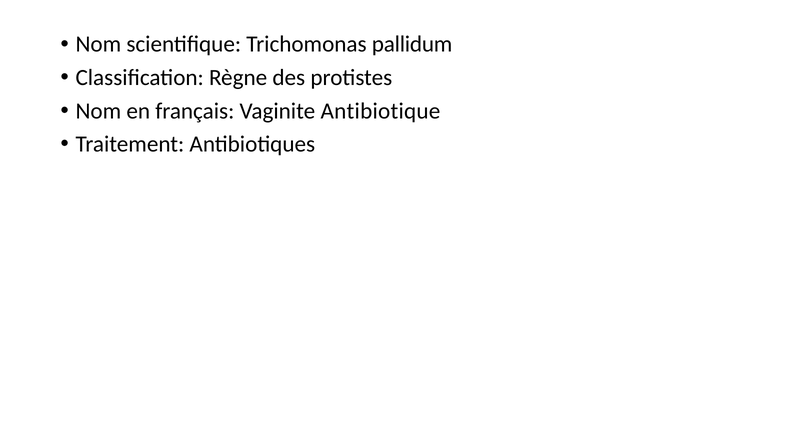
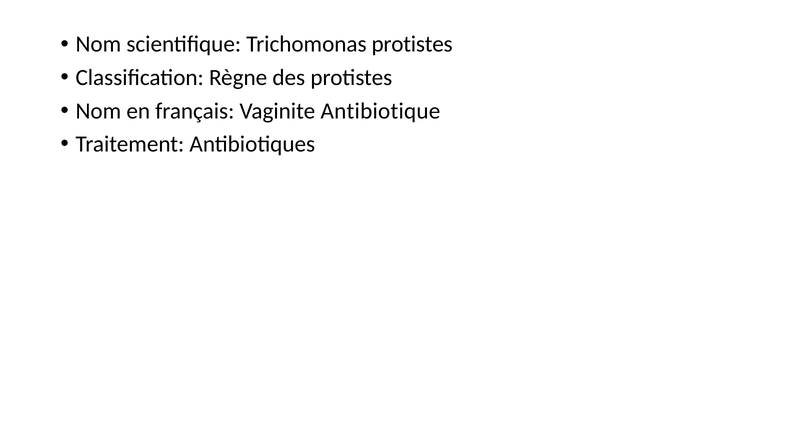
Trichomonas pallidum: pallidum -> protistes
